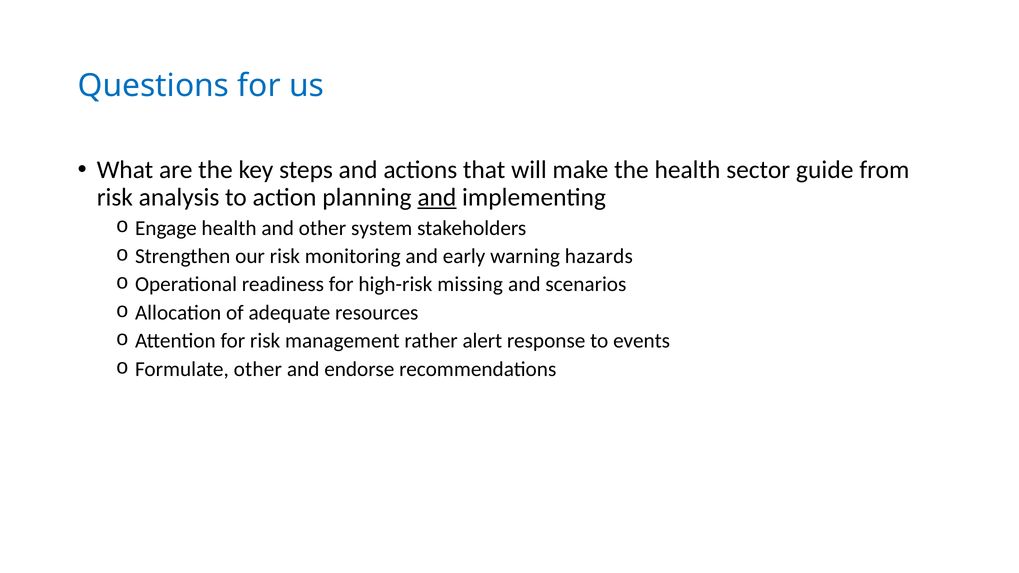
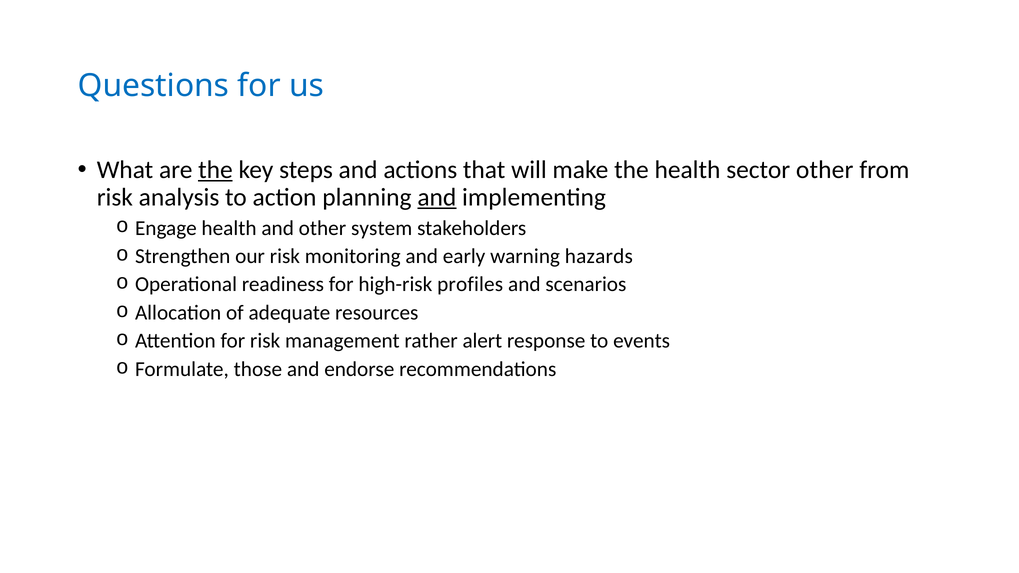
the at (215, 170) underline: none -> present
sector guide: guide -> other
missing: missing -> profiles
Formulate other: other -> those
